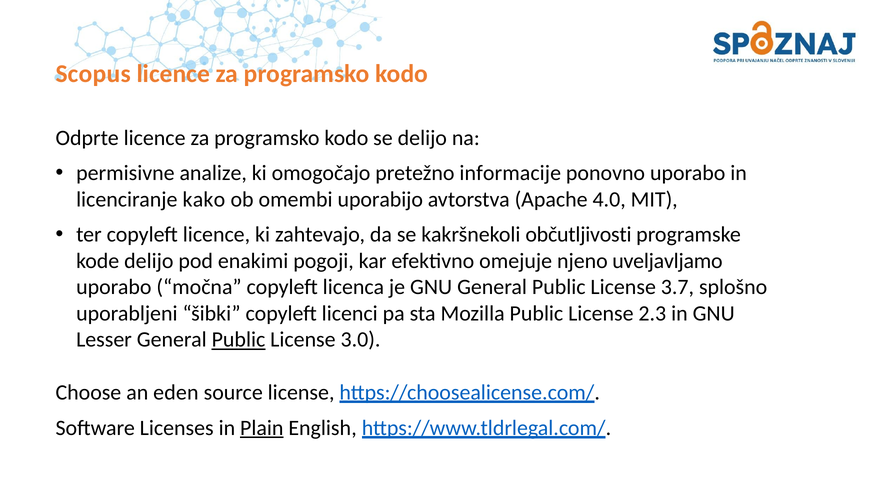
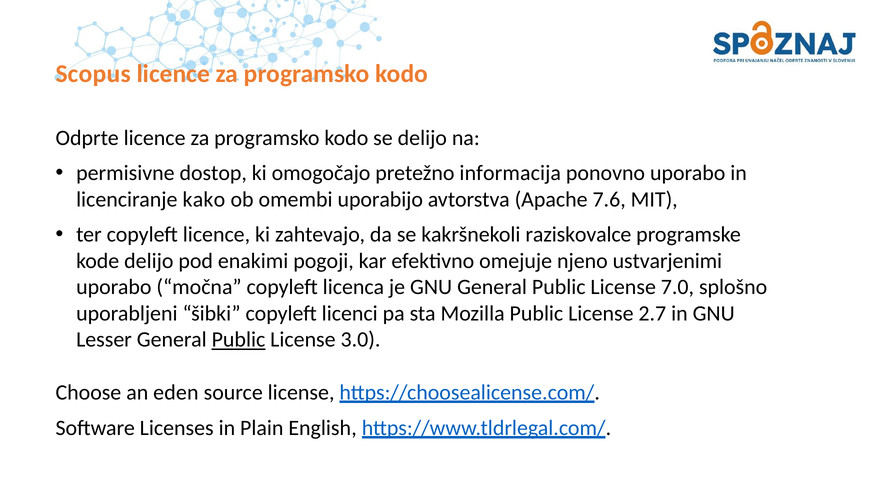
analize: analize -> dostop
informacije: informacije -> informacija
4.0: 4.0 -> 7.6
občutljivosti: občutljivosti -> raziskovalce
uveljavljamo: uveljavljamo -> ustvarjenimi
3.7: 3.7 -> 7.0
2.3: 2.3 -> 2.7
Plain underline: present -> none
